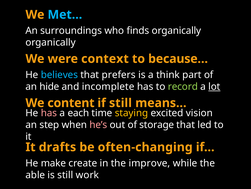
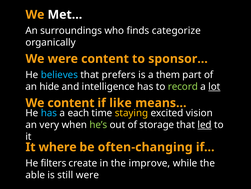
Met… colour: light blue -> white
finds organically: organically -> categorize
were context: context -> content
because…: because… -> sponsor…
think: think -> them
incomplete: incomplete -> intelligence
if still: still -> like
has at (49, 113) colour: pink -> light blue
step: step -> very
he’s colour: pink -> light green
led underline: none -> present
drafts: drafts -> where
make: make -> filters
still work: work -> were
